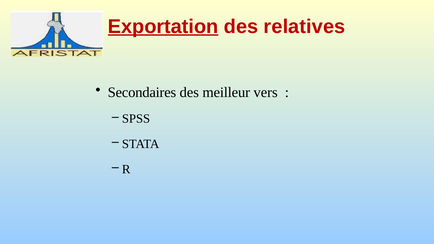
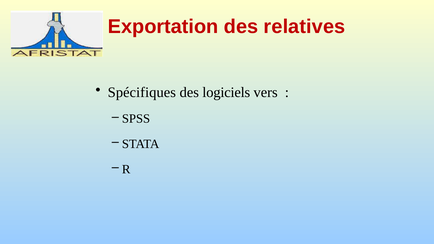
Exportation underline: present -> none
Secondaires: Secondaires -> Spécifiques
meilleur: meilleur -> logiciels
